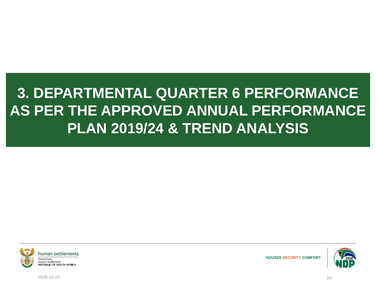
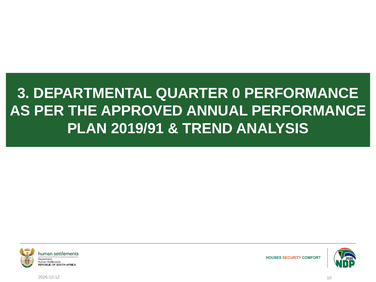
6: 6 -> 0
2019/24: 2019/24 -> 2019/91
